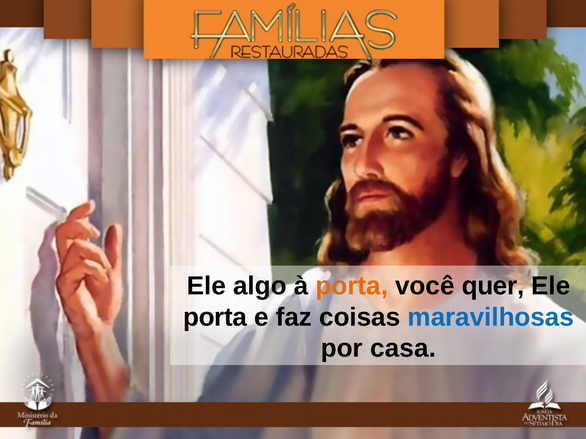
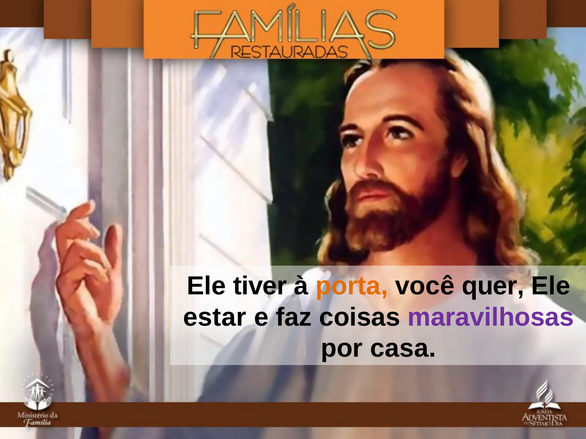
algo: algo -> tiver
porta at (215, 317): porta -> estar
maravilhosas colour: blue -> purple
